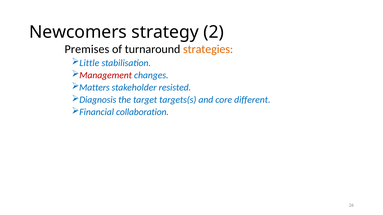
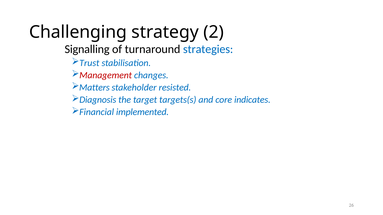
Newcomers: Newcomers -> Challenging
Premises: Premises -> Signalling
strategies colour: orange -> blue
Little: Little -> Trust
different: different -> indicates
collaboration: collaboration -> implemented
